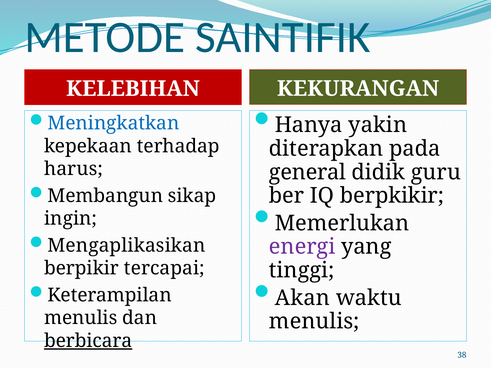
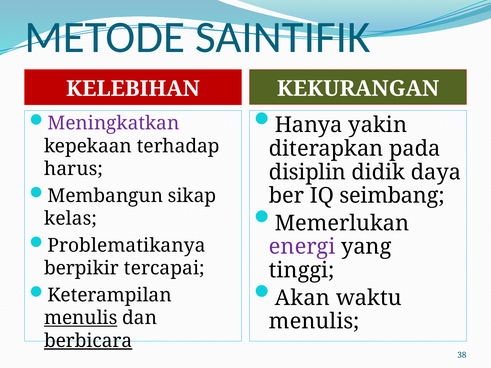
Meningkatkan colour: blue -> purple
general: general -> disiplin
guru: guru -> daya
berpkikir: berpkikir -> seimbang
ingin: ingin -> kelas
Mengaplikasikan: Mengaplikasikan -> Problematikanya
menulis at (81, 318) underline: none -> present
